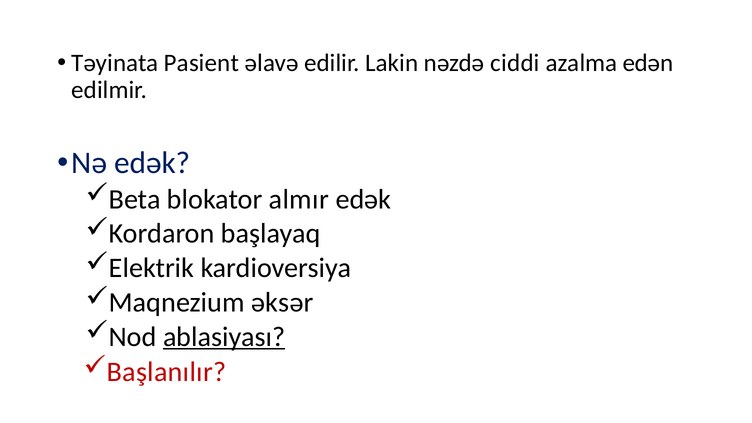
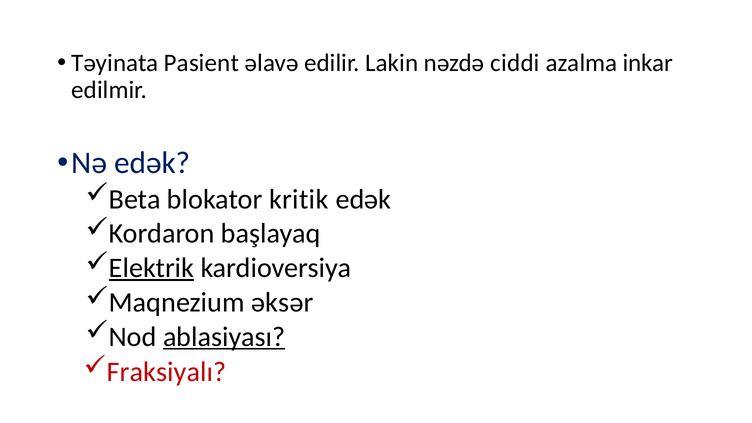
edən: edən -> inkar
almır: almır -> kritik
Elektrik underline: none -> present
Başlanılır: Başlanılır -> Fraksiyalı
